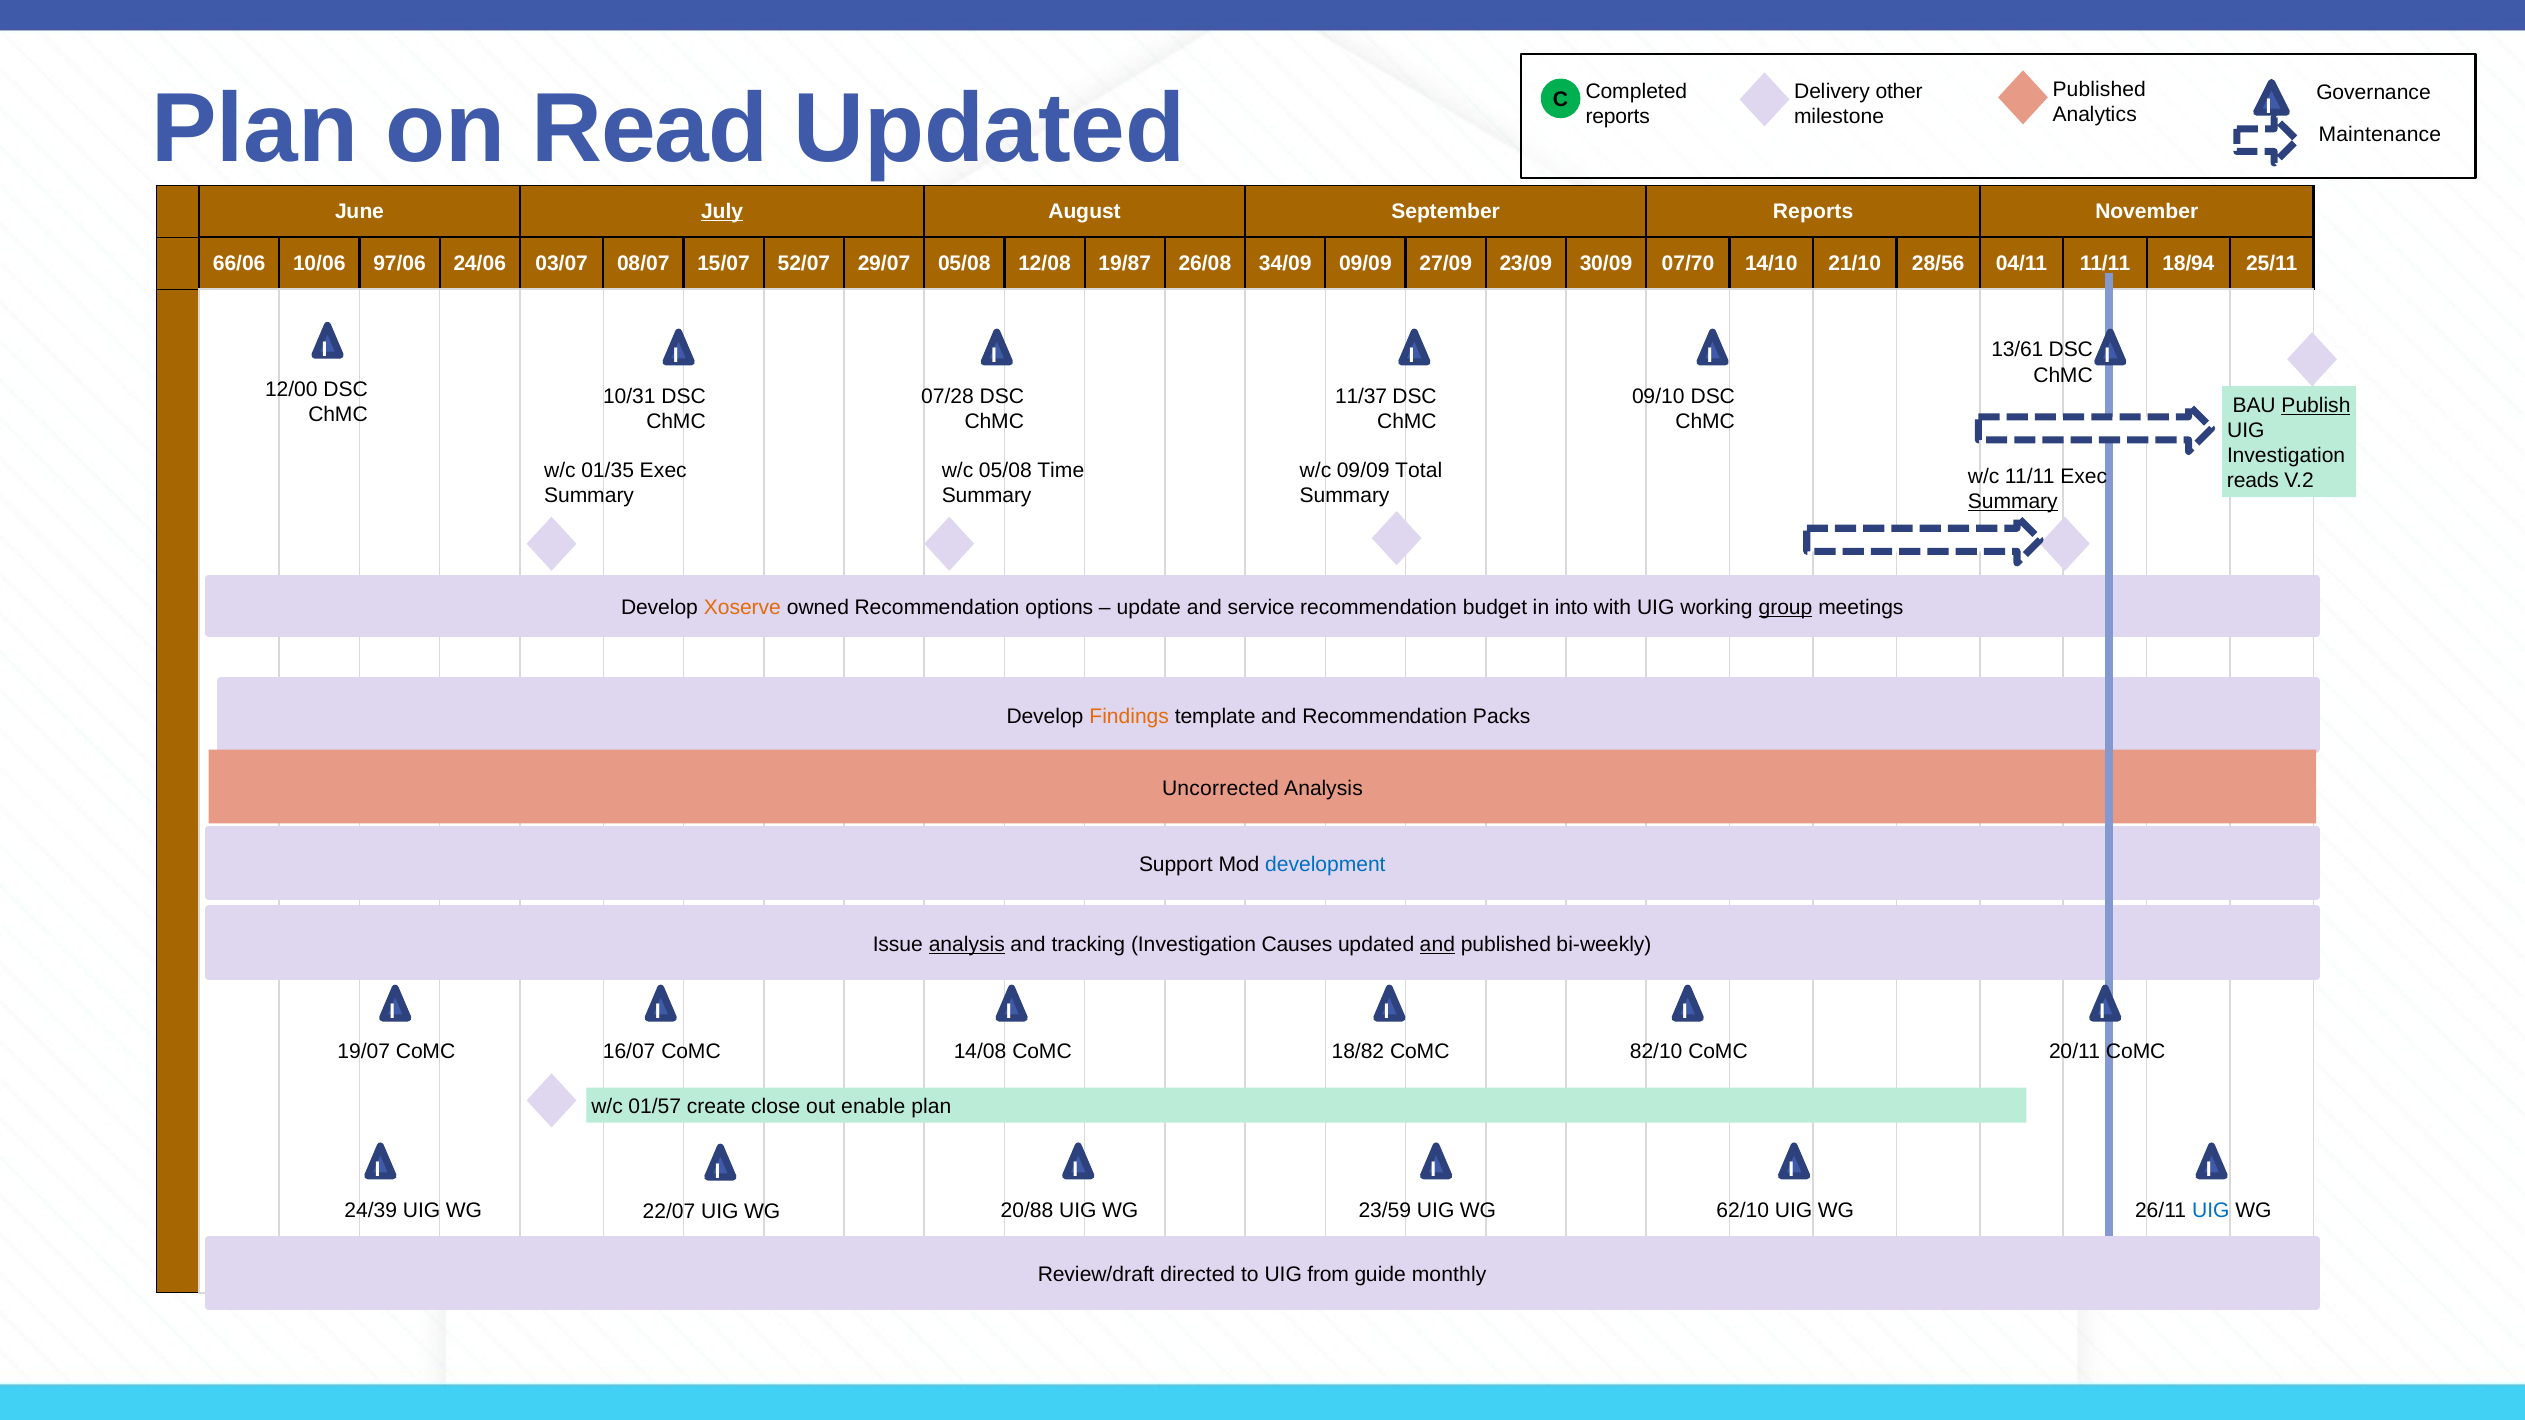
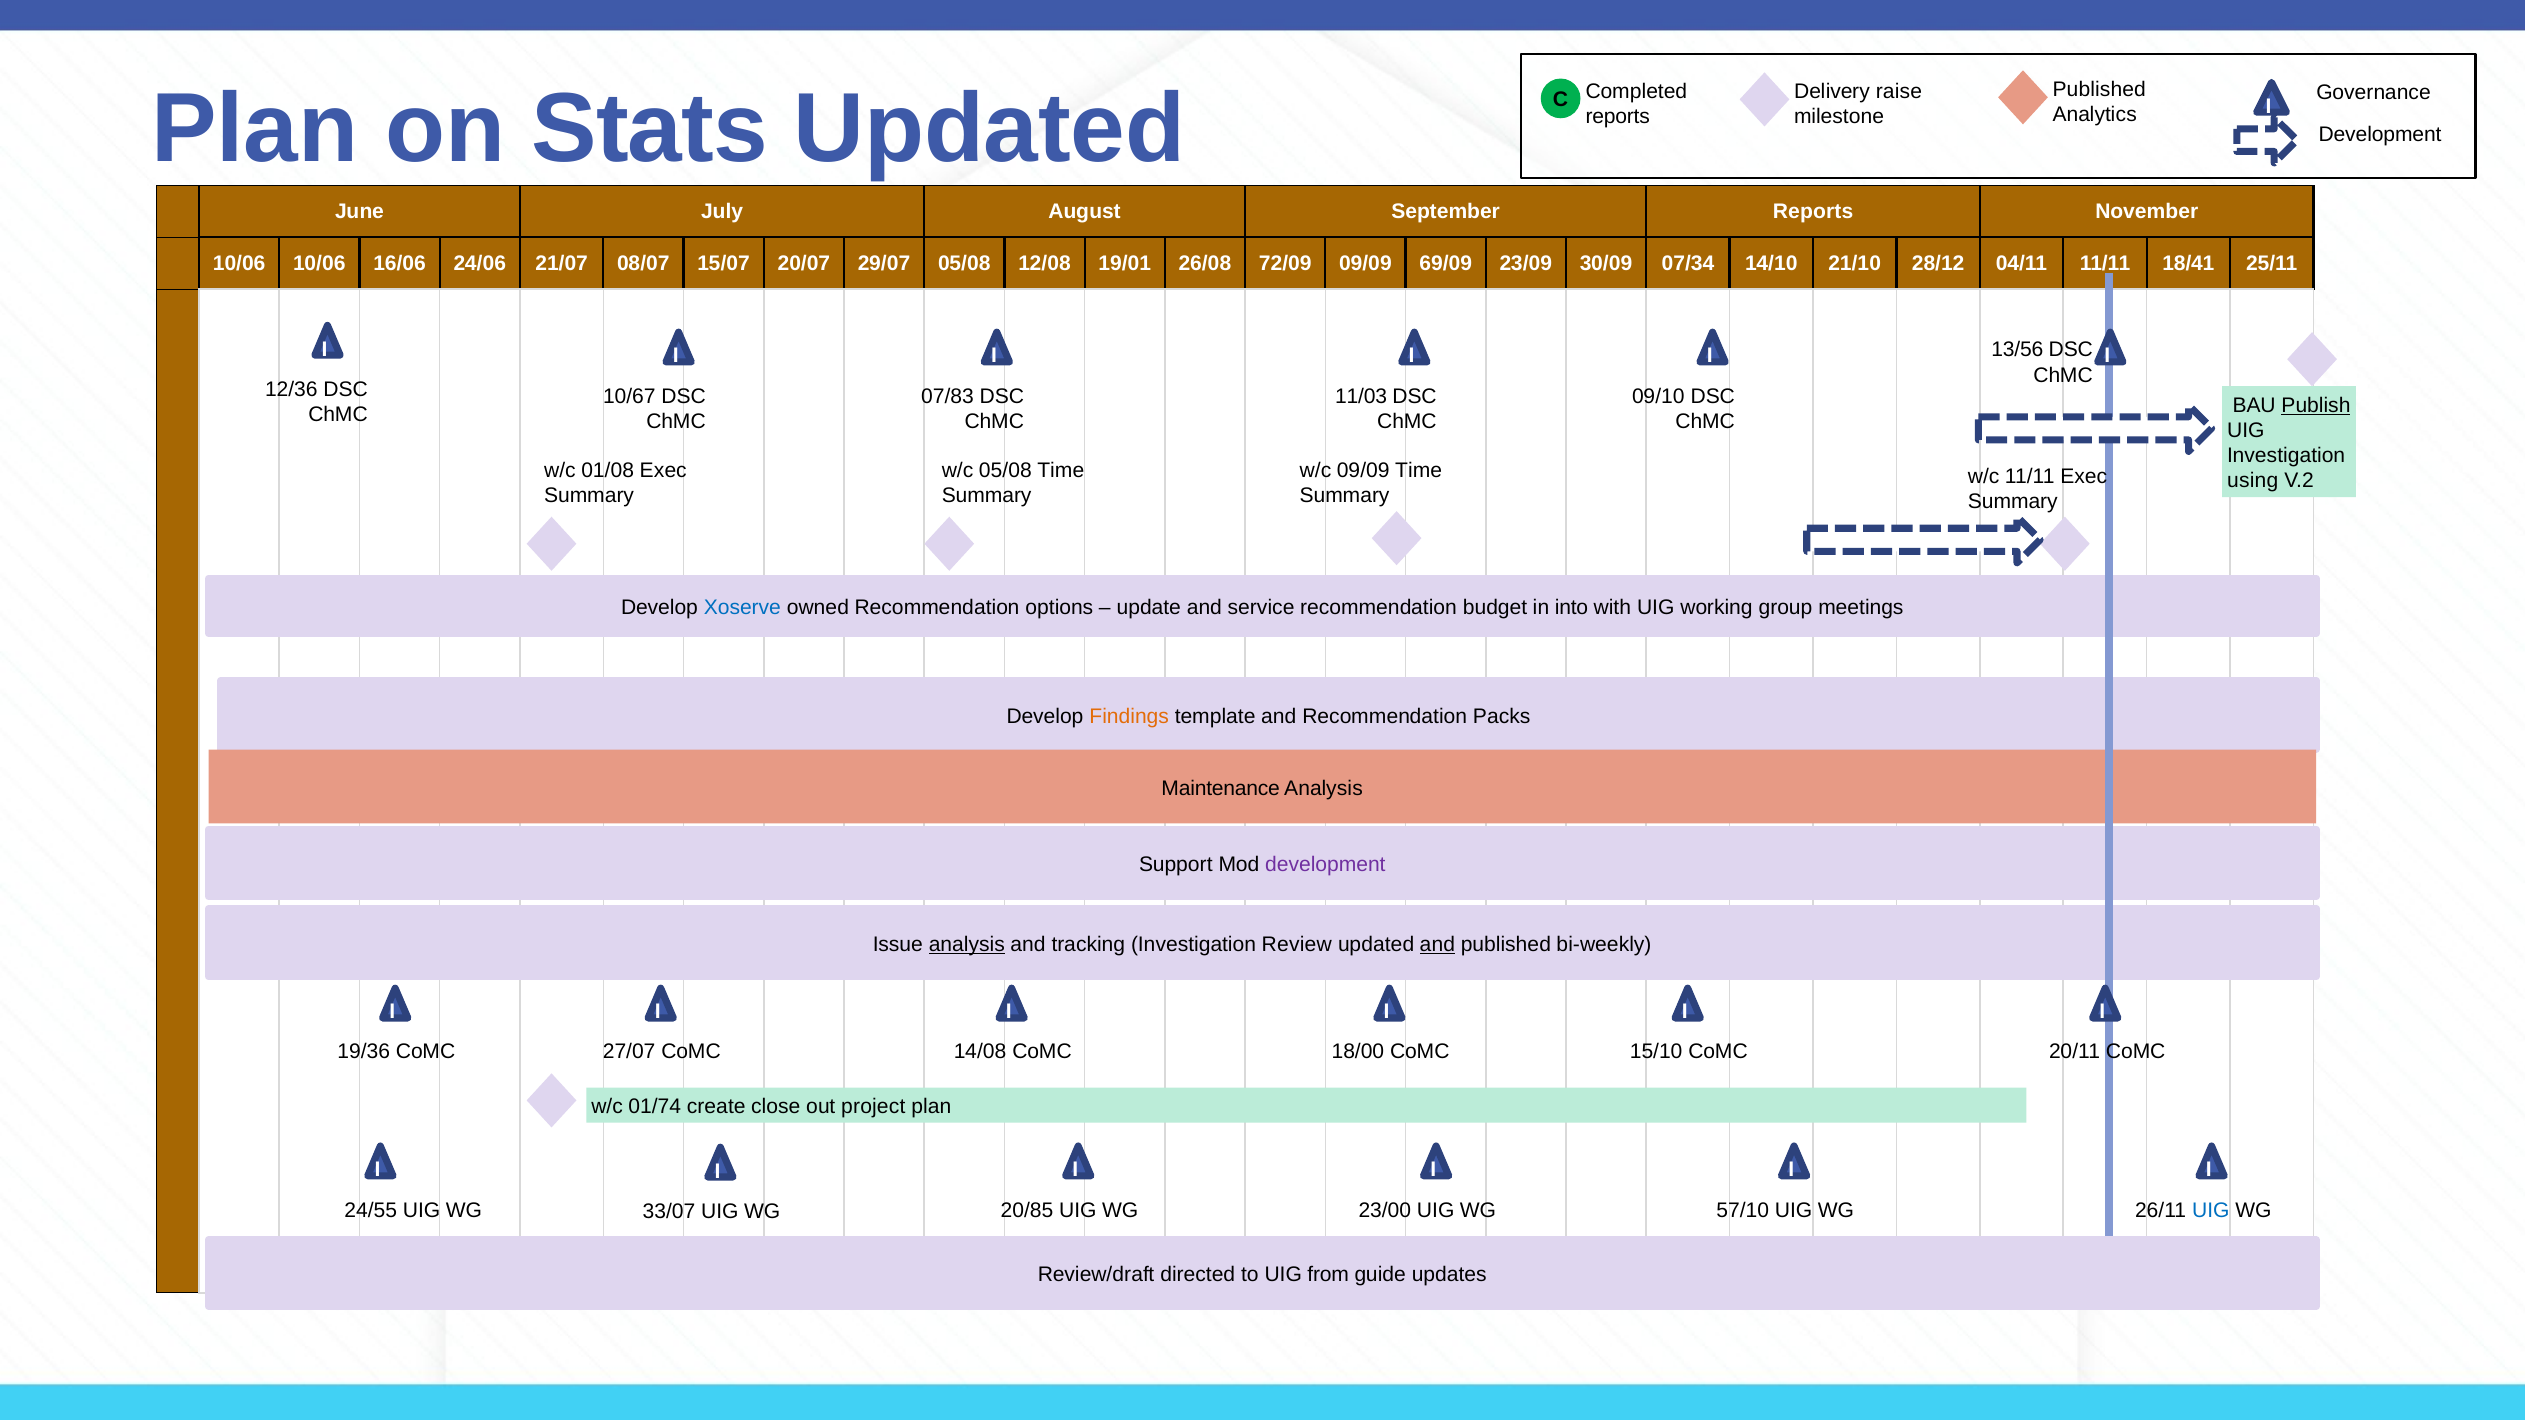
Read: Read -> Stats
other: other -> raise
Maintenance at (2380, 134): Maintenance -> Development
July underline: present -> none
66/06 at (239, 263): 66/06 -> 10/06
97/06: 97/06 -> 16/06
03/07: 03/07 -> 21/07
52/07: 52/07 -> 20/07
19/87: 19/87 -> 19/01
34/09: 34/09 -> 72/09
27/09: 27/09 -> 69/09
07/70: 07/70 -> 07/34
28/56: 28/56 -> 28/12
18/94: 18/94 -> 18/41
13/61: 13/61 -> 13/56
12/00: 12/00 -> 12/36
10/31: 10/31 -> 10/67
07/28: 07/28 -> 07/83
11/37: 11/37 -> 11/03
01/35: 01/35 -> 01/08
09/09 Total: Total -> Time
reads: reads -> using
Summary at (2013, 502) underline: present -> none
Xoserve colour: orange -> blue
group underline: present -> none
Uncorrected: Uncorrected -> Maintenance
development at (1325, 865) colour: blue -> purple
Causes: Causes -> Review
19/07: 19/07 -> 19/36
16/07: 16/07 -> 27/07
18/82: 18/82 -> 18/00
82/10: 82/10 -> 15/10
01/57: 01/57 -> 01/74
enable: enable -> project
24/39: 24/39 -> 24/55
20/88: 20/88 -> 20/85
23/59: 23/59 -> 23/00
62/10: 62/10 -> 57/10
22/07: 22/07 -> 33/07
monthly: monthly -> updates
